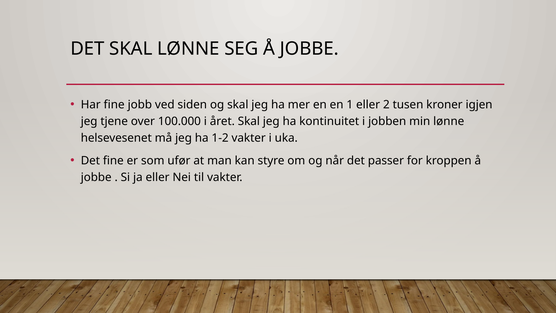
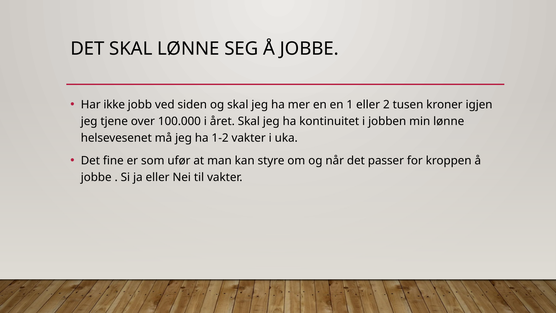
Har fine: fine -> ikke
